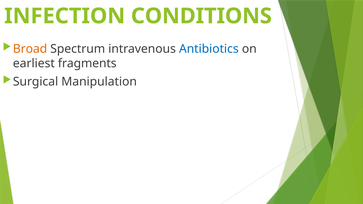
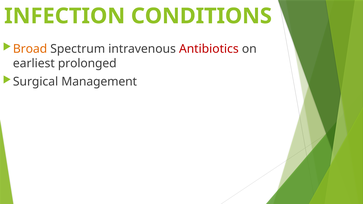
Antibiotics colour: blue -> red
fragments: fragments -> prolonged
Manipulation: Manipulation -> Management
